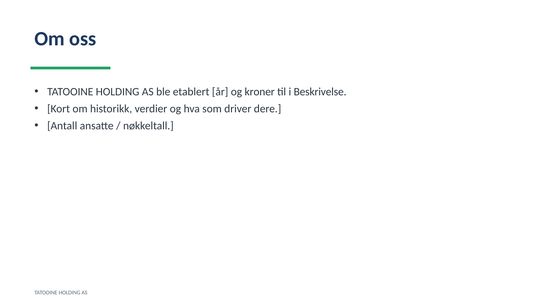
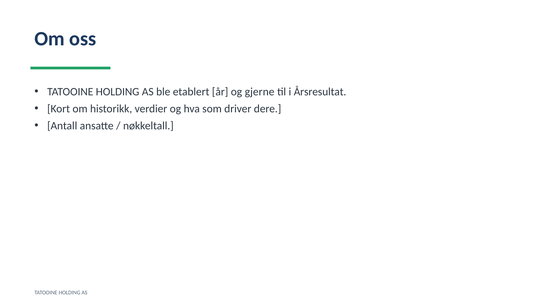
kroner: kroner -> gjerne
Beskrivelse: Beskrivelse -> Årsresultat
